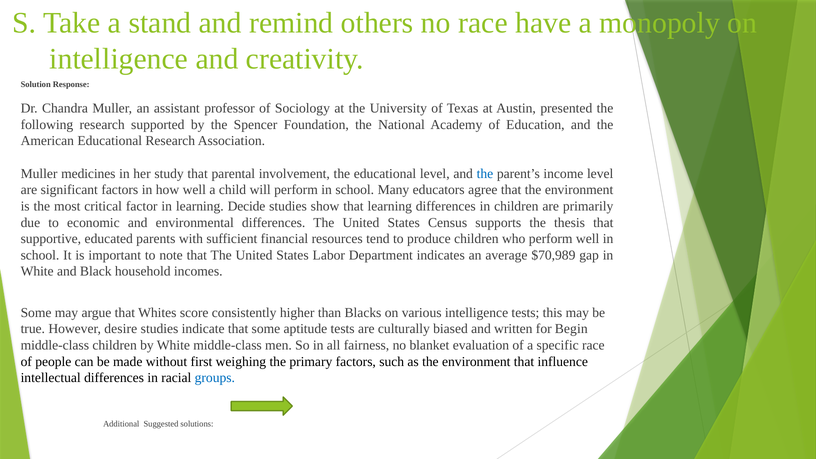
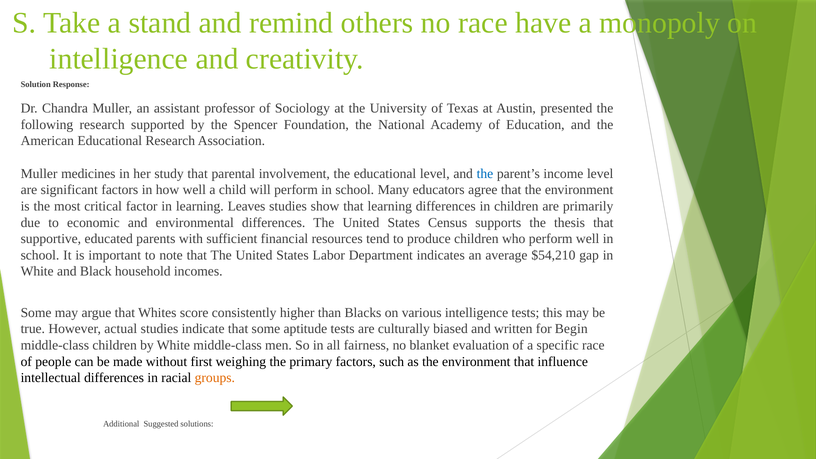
Decide: Decide -> Leaves
$70,989: $70,989 -> $54,210
desire: desire -> actual
groups colour: blue -> orange
